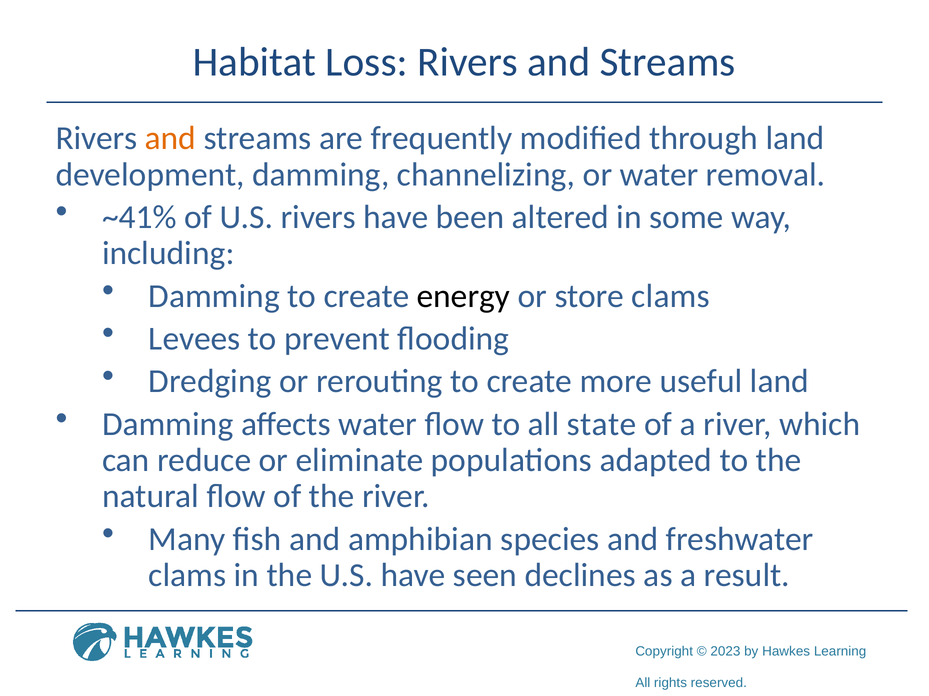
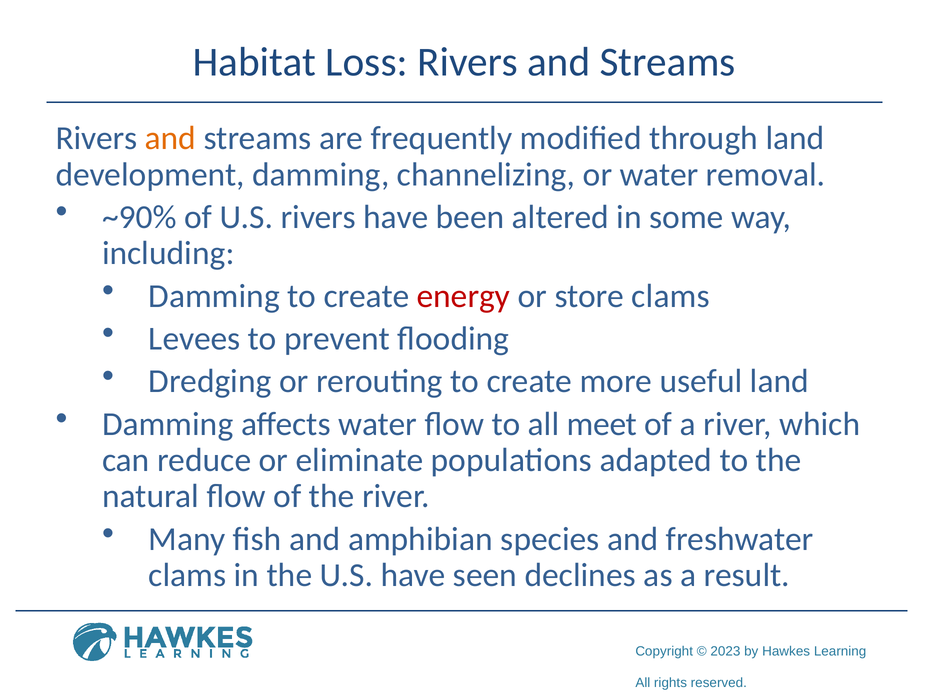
~41%: ~41% -> ~90%
energy colour: black -> red
state: state -> meet
